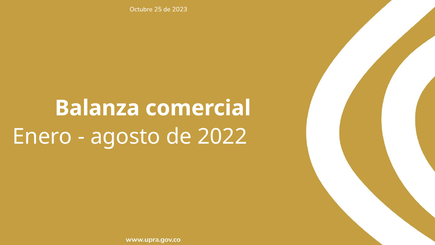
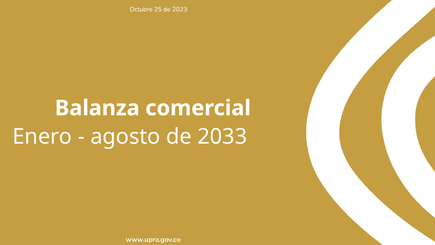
2022: 2022 -> 2033
